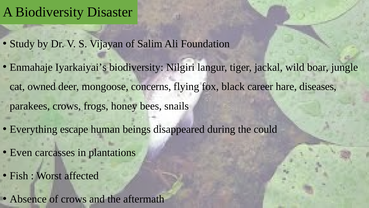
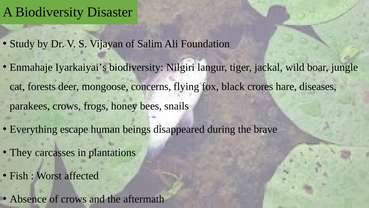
owned: owned -> forests
career: career -> crores
could: could -> brave
Even: Even -> They
